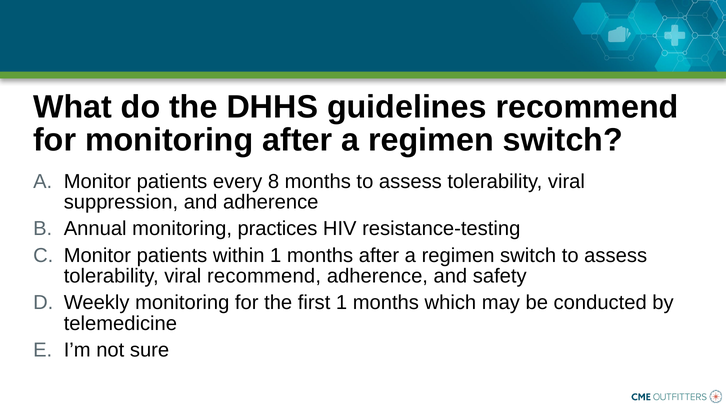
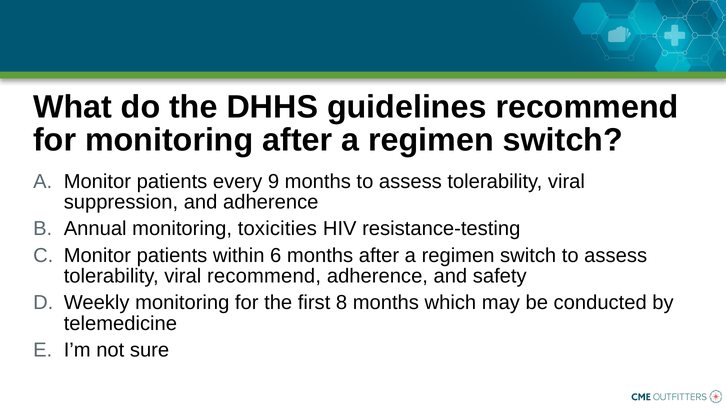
8: 8 -> 9
practices: practices -> toxicities
within 1: 1 -> 6
first 1: 1 -> 8
